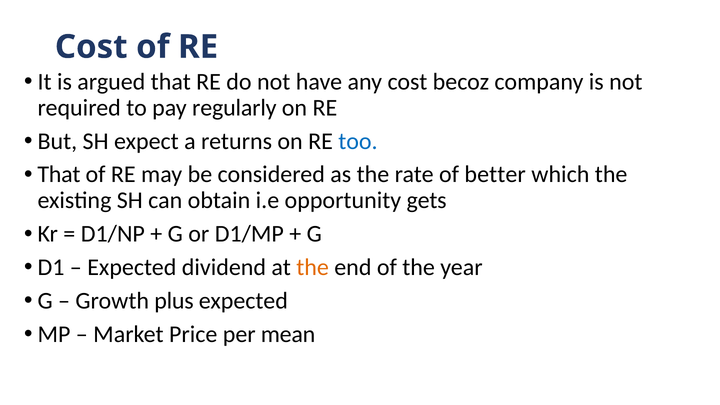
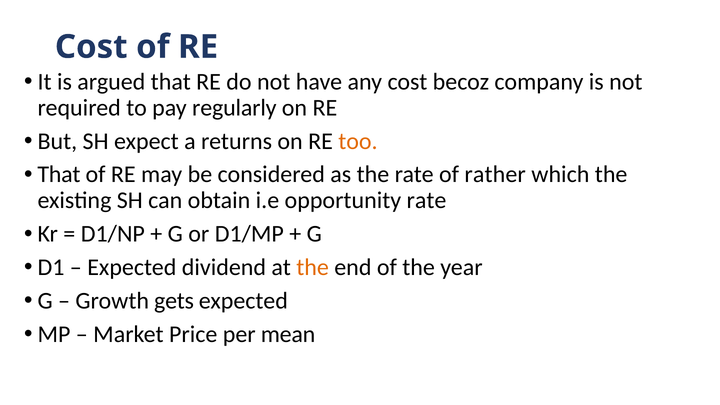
too colour: blue -> orange
better: better -> rather
opportunity gets: gets -> rate
plus: plus -> gets
